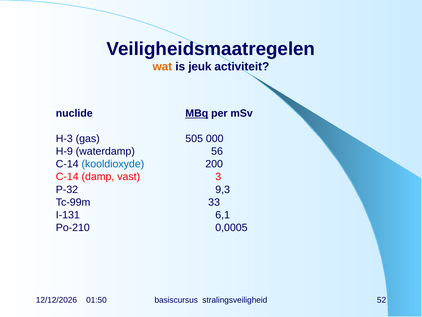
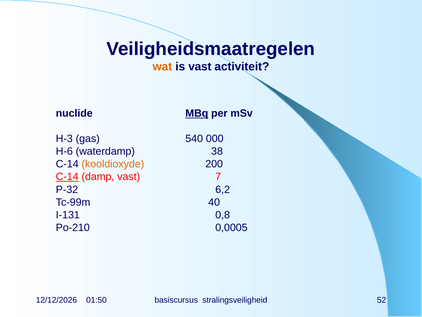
is jeuk: jeuk -> vast
505: 505 -> 540
H-9: H-9 -> H-6
56: 56 -> 38
kooldioxyde colour: blue -> orange
C-14 at (67, 177) underline: none -> present
3: 3 -> 7
9,3: 9,3 -> 6,2
33: 33 -> 40
6,1: 6,1 -> 0,8
